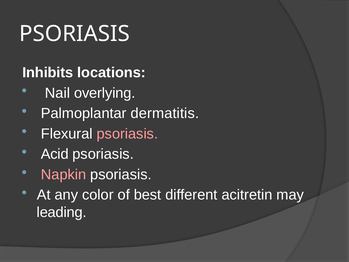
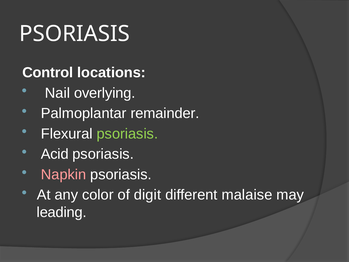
Inhibits: Inhibits -> Control
dermatitis: dermatitis -> remainder
psoriasis at (127, 134) colour: pink -> light green
best: best -> digit
acitretin: acitretin -> malaise
